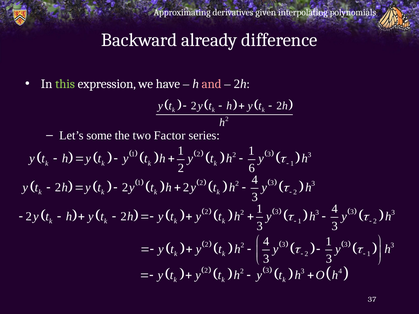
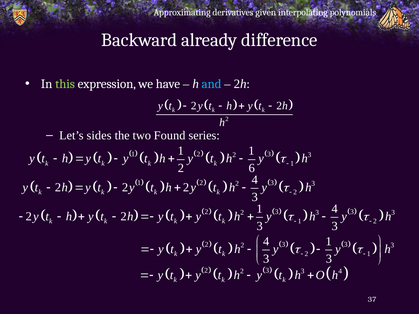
and colour: pink -> light blue
some: some -> sides
Factor: Factor -> Found
